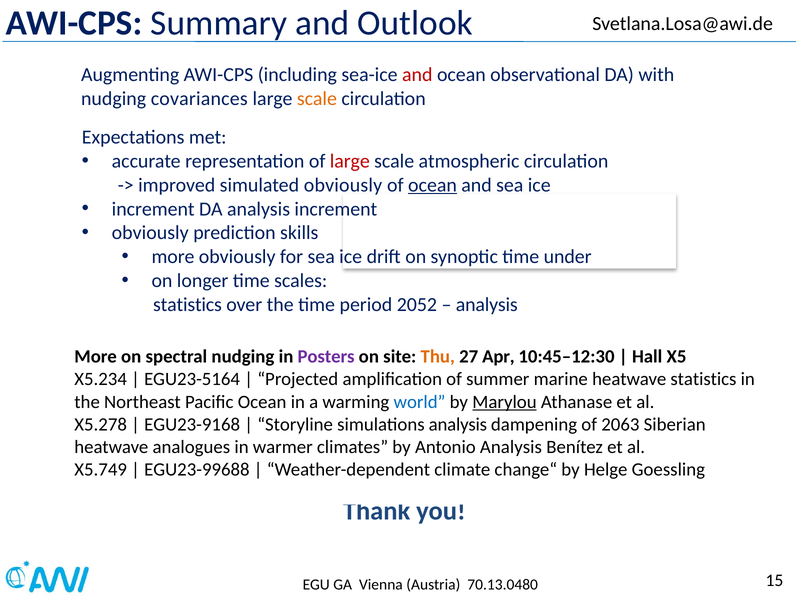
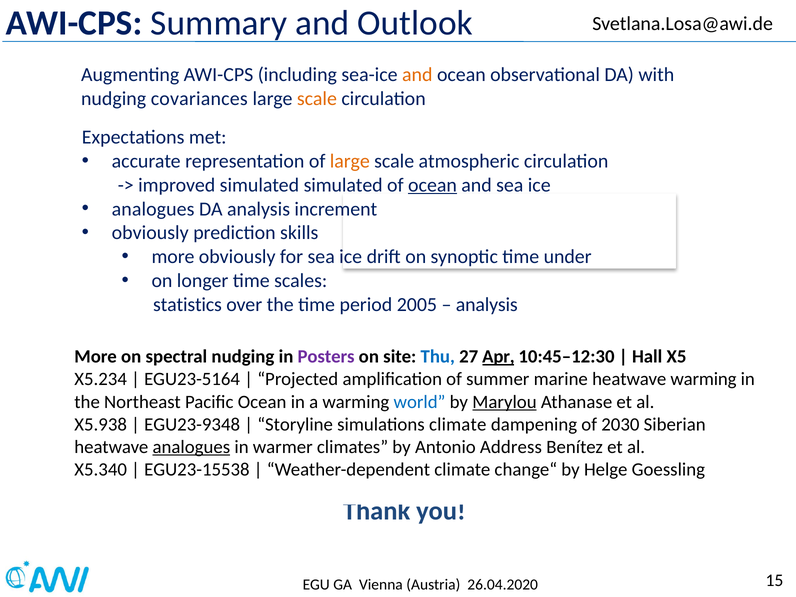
and at (417, 75) colour: red -> orange
large at (350, 161) colour: red -> orange
simulated obviously: obviously -> simulated
increment at (153, 209): increment -> analogues
2052: 2052 -> 2005
Thu colour: orange -> blue
Apr underline: none -> present
statistics at (703, 379): statistics -> warming
X5.278: X5.278 -> X5.938
EGU23-9168: EGU23-9168 -> EGU23-9348
simulations analysis: analysis -> climate
2063: 2063 -> 2030
analogues at (191, 447) underline: none -> present
Antonio Analysis: Analysis -> Address
X5.749: X5.749 -> X5.340
EGU23-99688: EGU23-99688 -> EGU23-15538
70.13.0480: 70.13.0480 -> 26.04.2020
